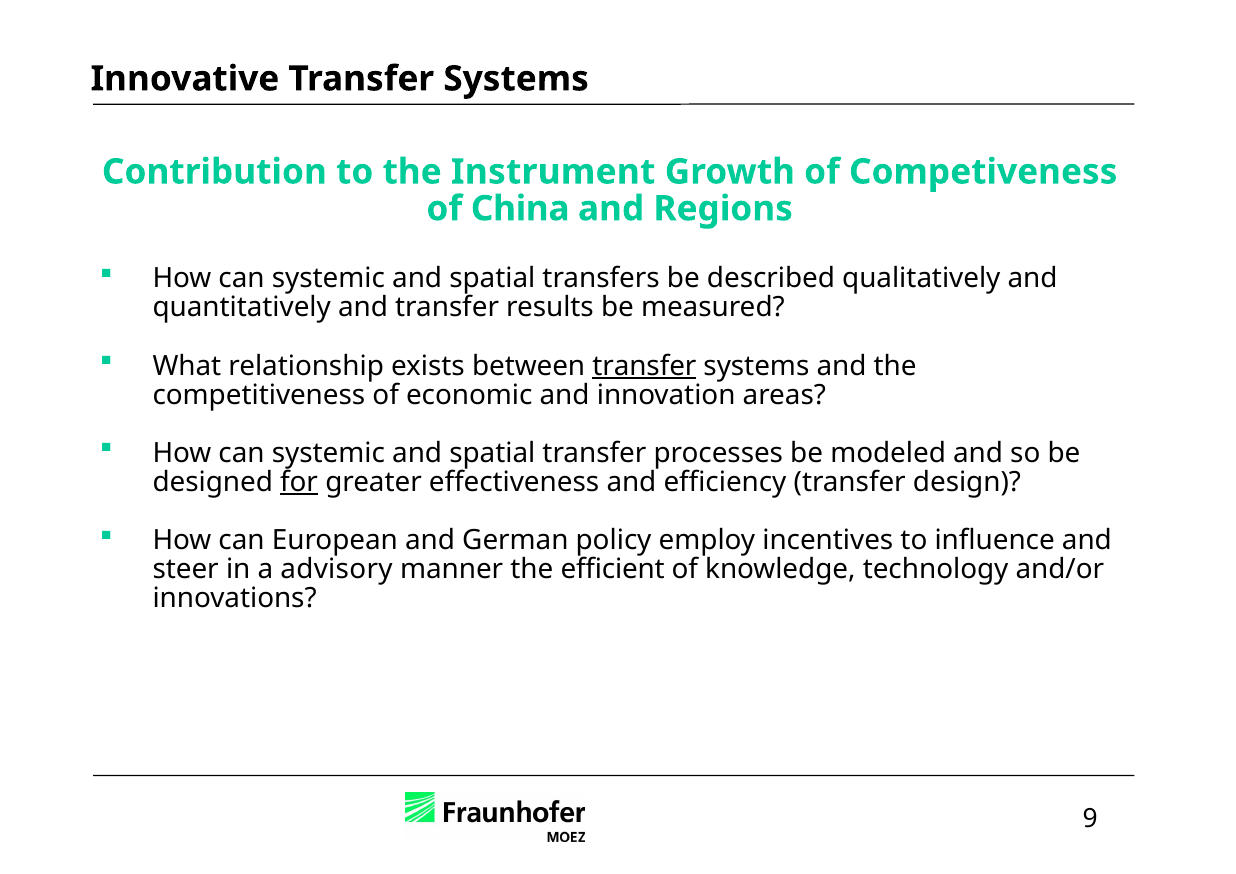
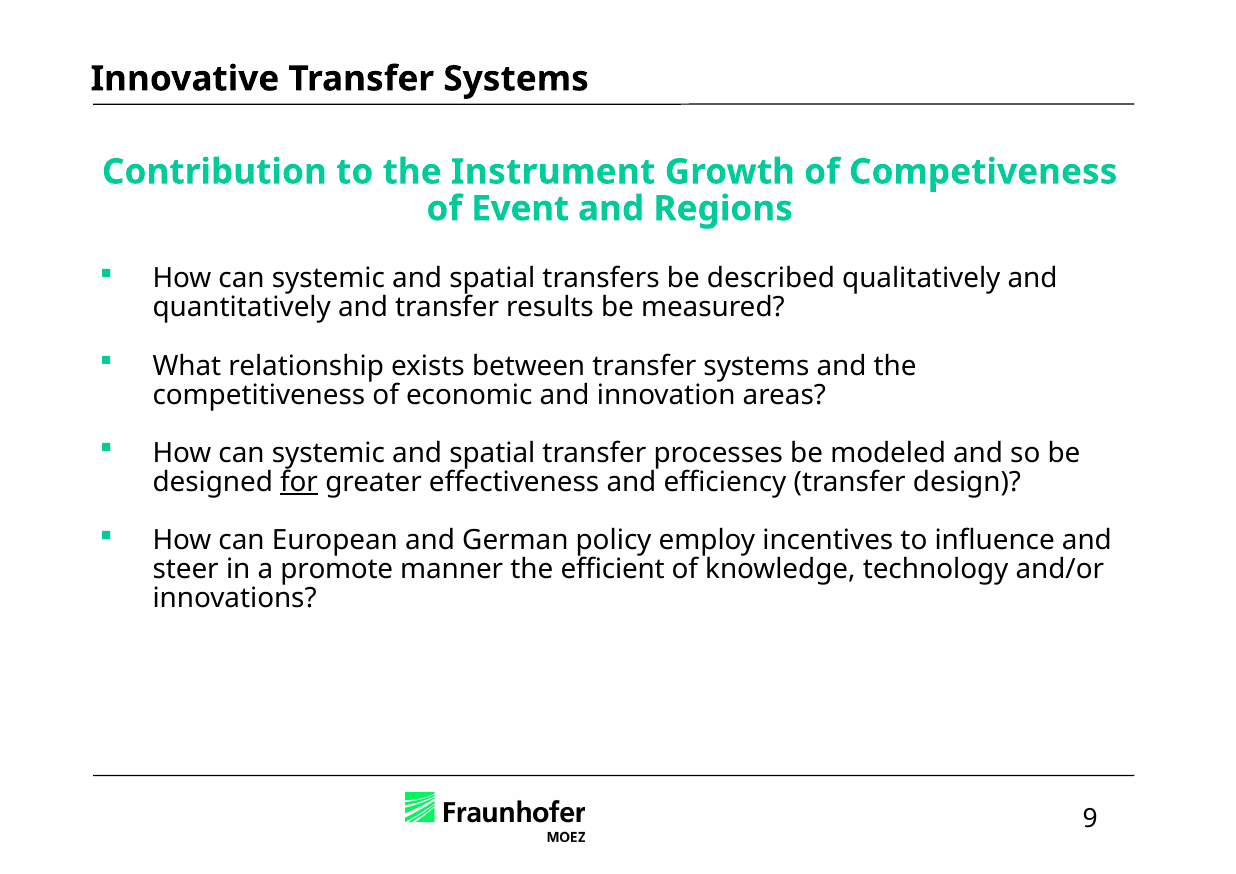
China: China -> Event
transfer at (644, 366) underline: present -> none
advisory: advisory -> promote
